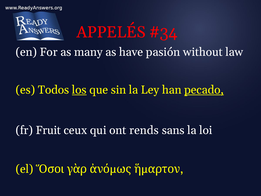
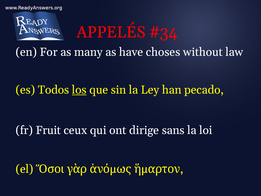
pasión: pasión -> choses
pecado underline: present -> none
rends: rends -> dirige
